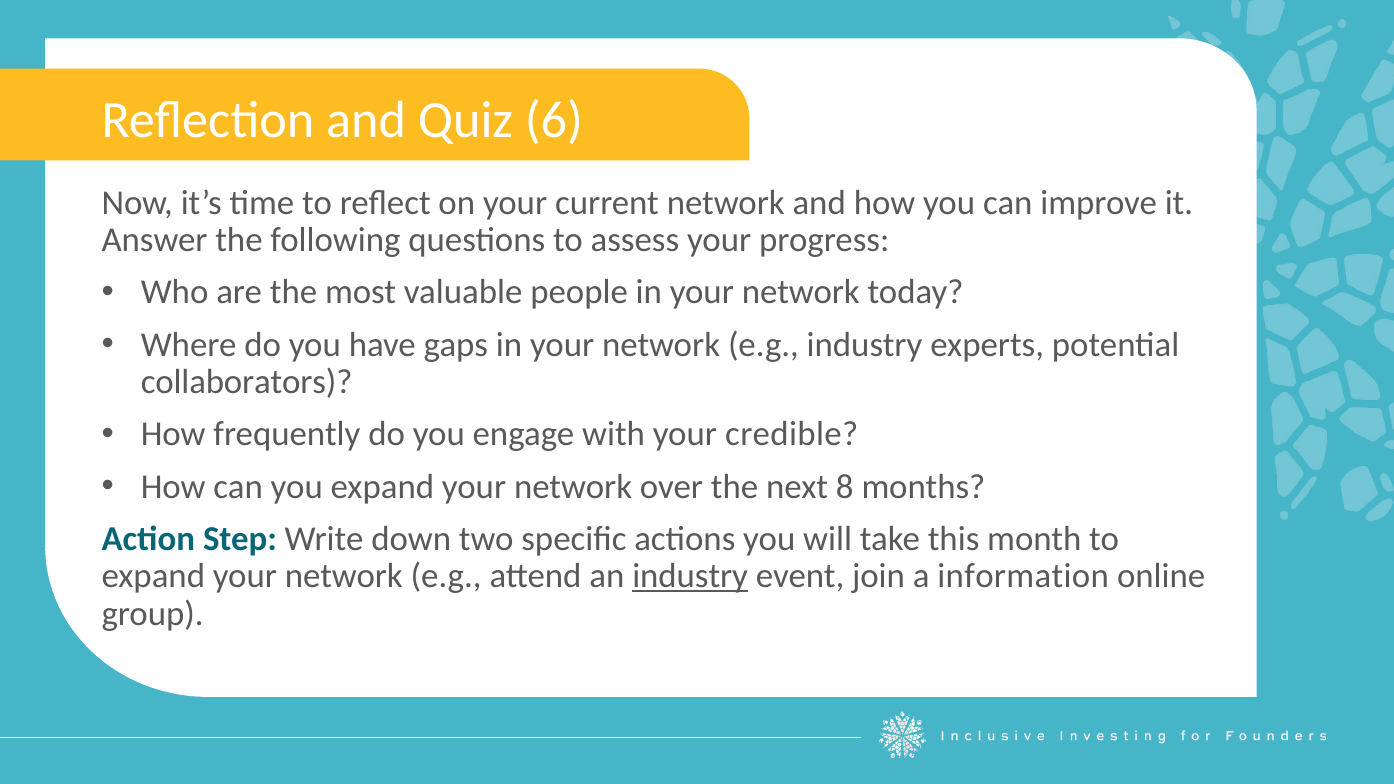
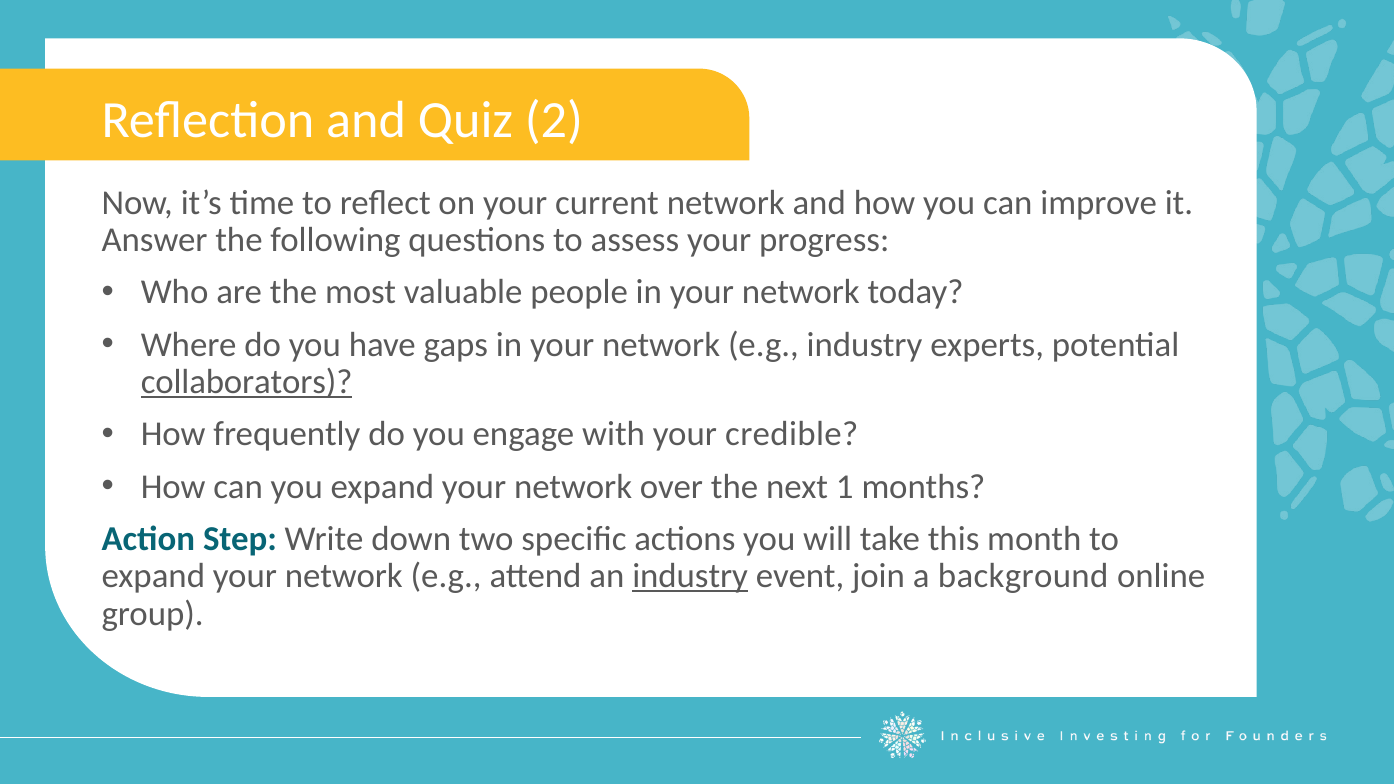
6: 6 -> 2
collaborators underline: none -> present
8: 8 -> 1
information: information -> background
